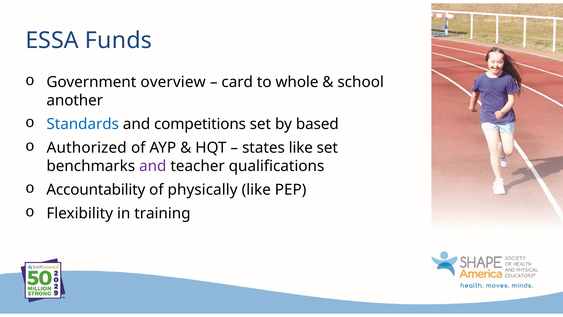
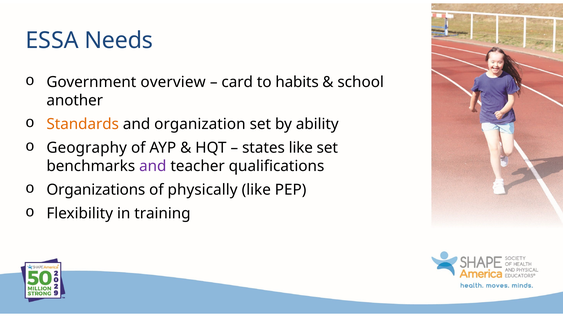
Funds: Funds -> Needs
whole: whole -> habits
Standards colour: blue -> orange
competitions: competitions -> organization
based: based -> ability
Authorized: Authorized -> Geography
Accountability: Accountability -> Organizations
